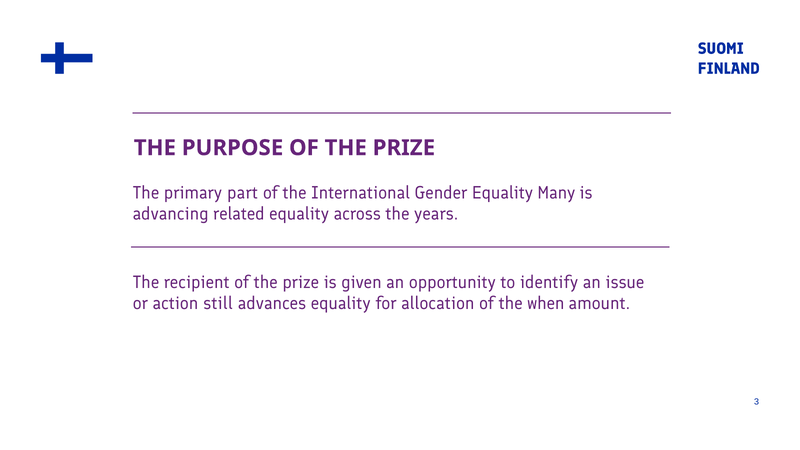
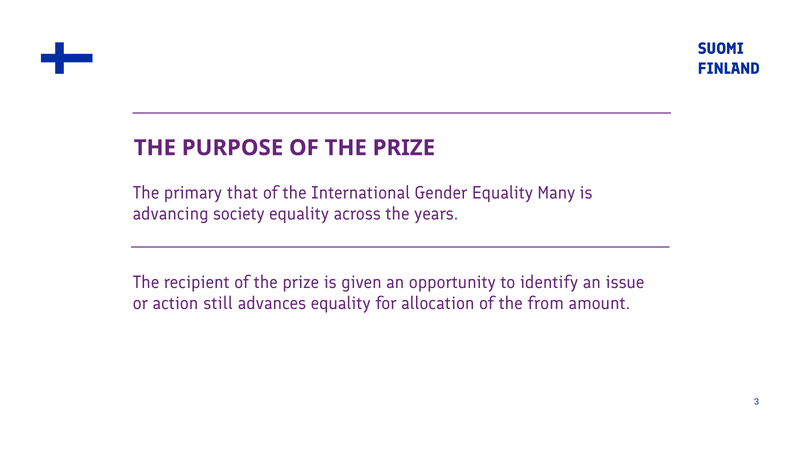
part: part -> that
related: related -> society
when: when -> from
